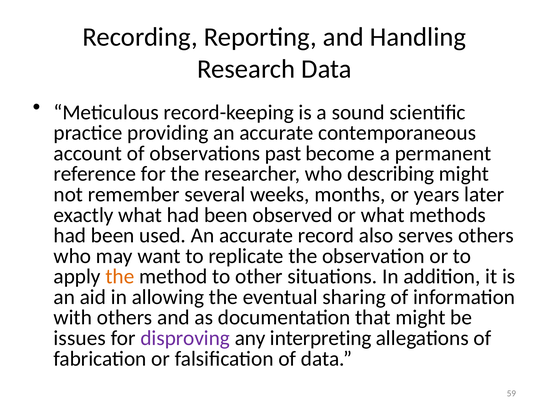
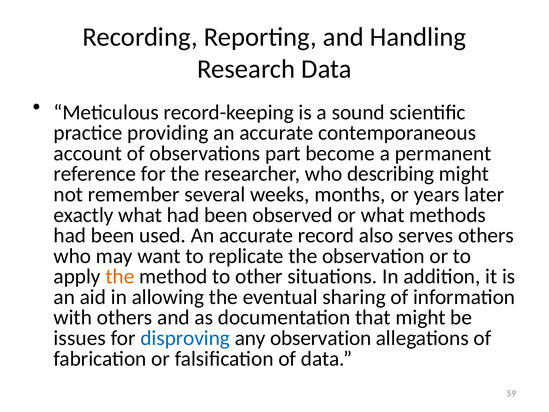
past: past -> part
disproving colour: purple -> blue
any interpreting: interpreting -> observation
